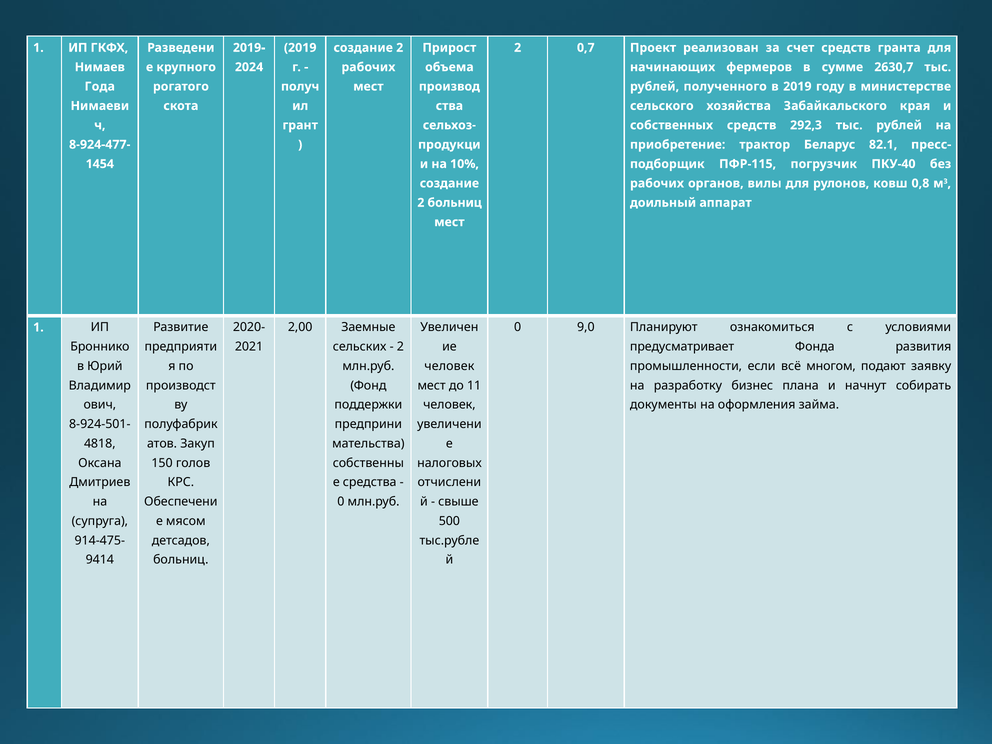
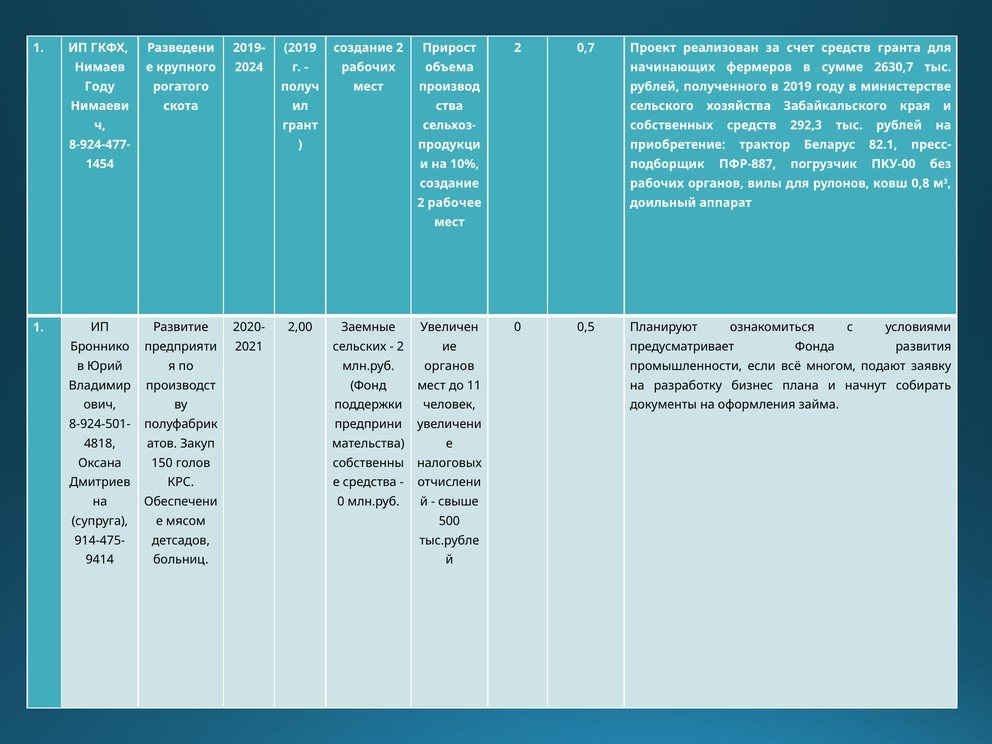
Года at (100, 86): Года -> Году
ПФР-115: ПФР-115 -> ПФР-887
ПКУ-40: ПКУ-40 -> ПКУ-00
2 больниц: больниц -> рабочее
9,0: 9,0 -> 0,5
человек at (449, 366): человек -> органов
